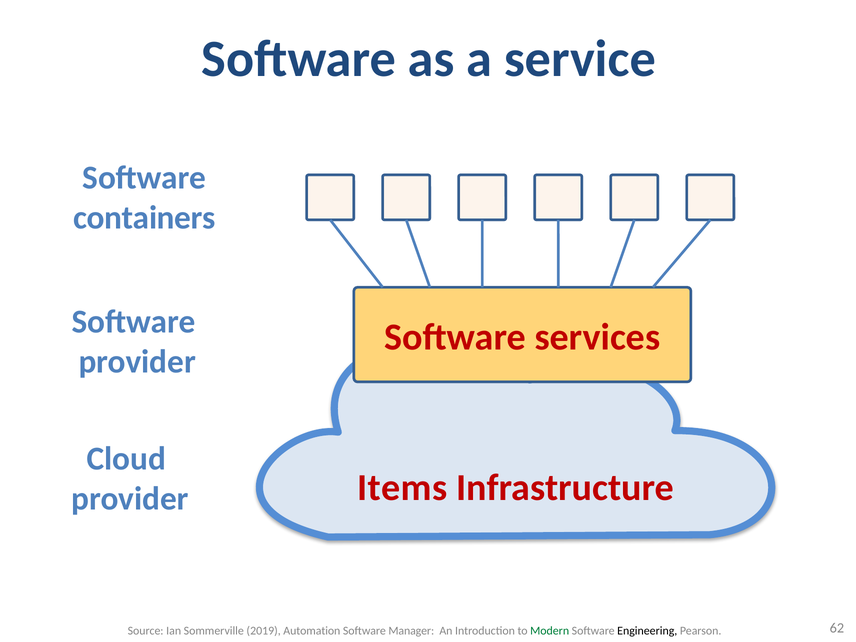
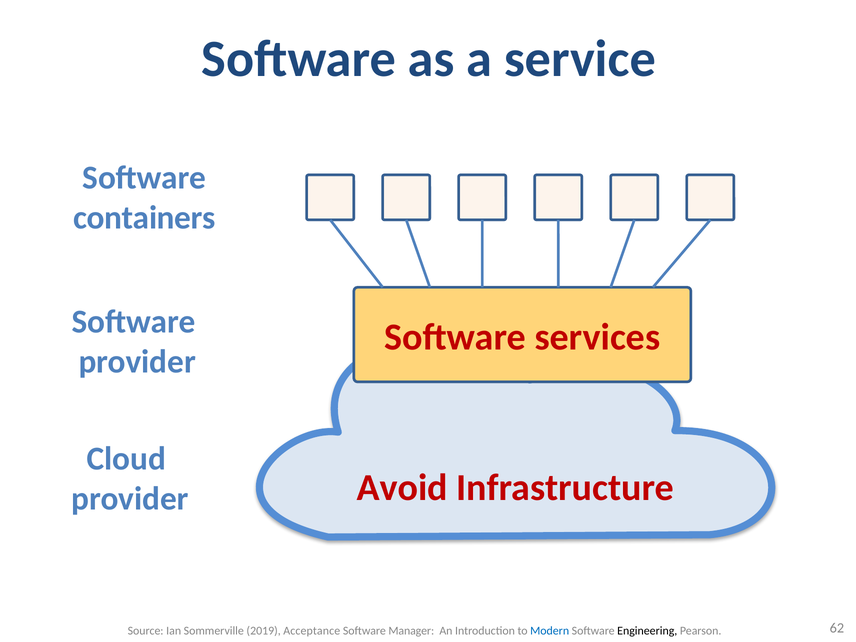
Items: Items -> Avoid
Automation: Automation -> Acceptance
Modern colour: green -> blue
